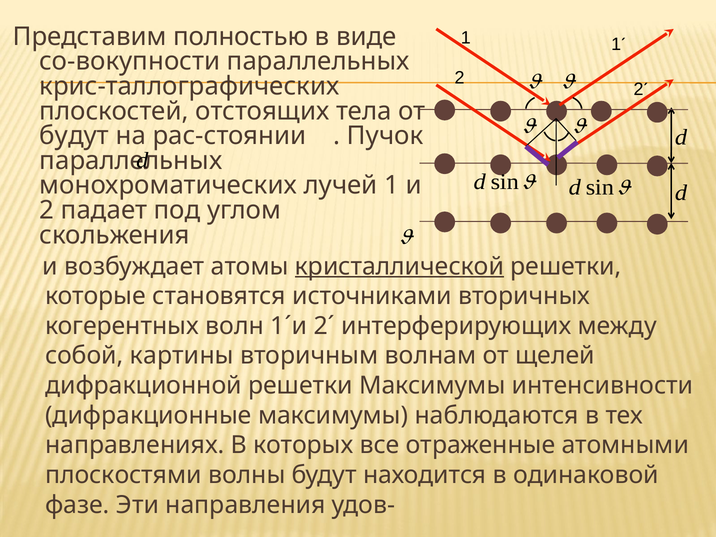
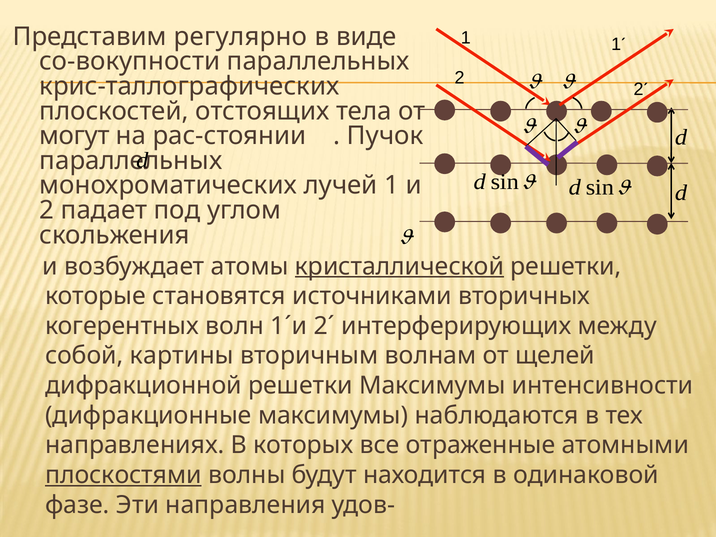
полностью: полностью -> регулярно
будут at (74, 136): будут -> могут
плоскостями underline: none -> present
